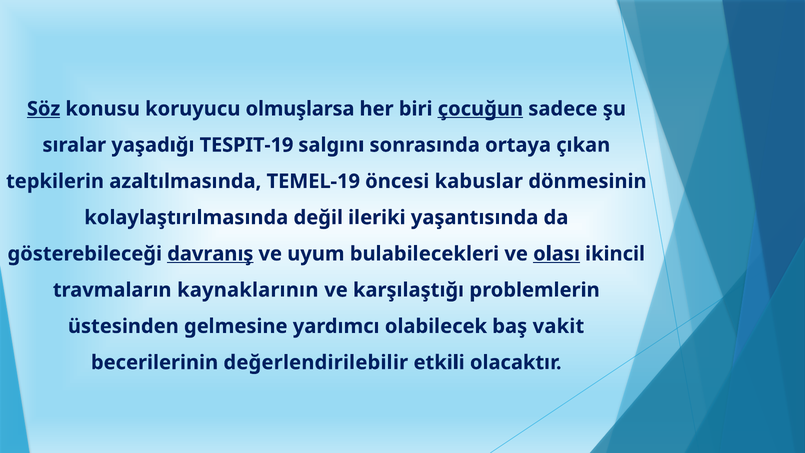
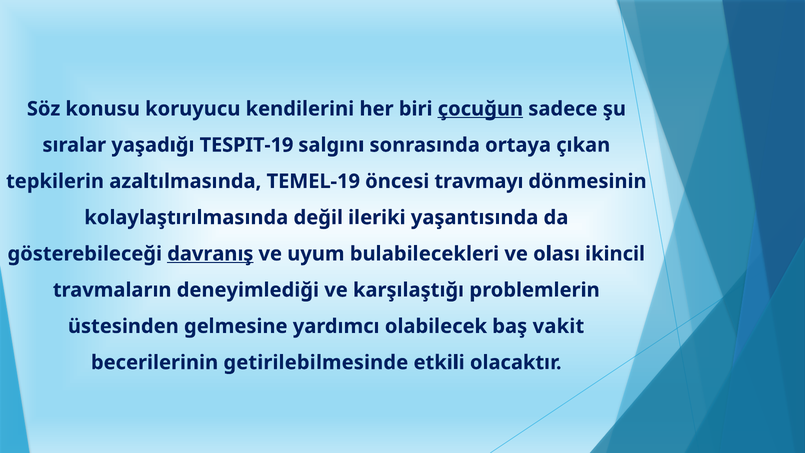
Söz underline: present -> none
olmuşlarsa: olmuşlarsa -> kendilerini
kabuslar: kabuslar -> travmayı
olası underline: present -> none
kaynaklarının: kaynaklarının -> deneyimlediği
değerlendirilebilir: değerlendirilebilir -> getirilebilmesinde
